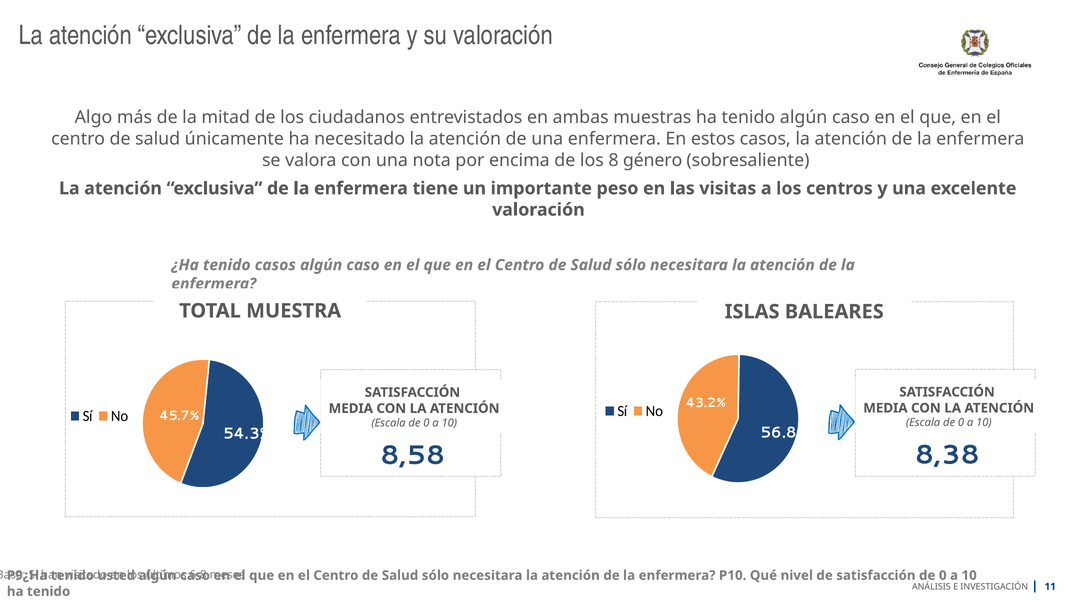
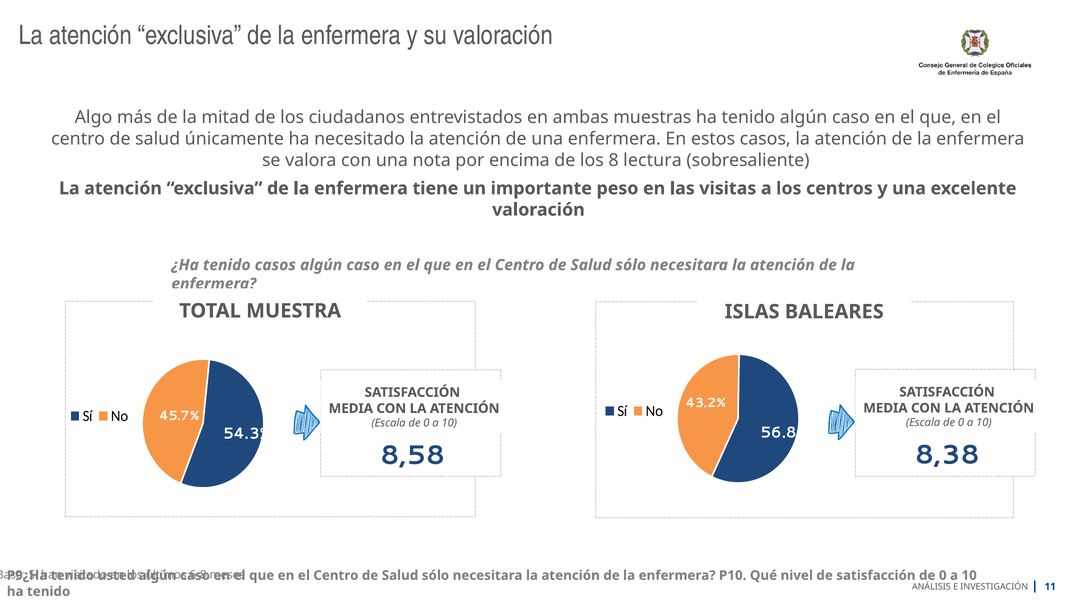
género: género -> lectura
